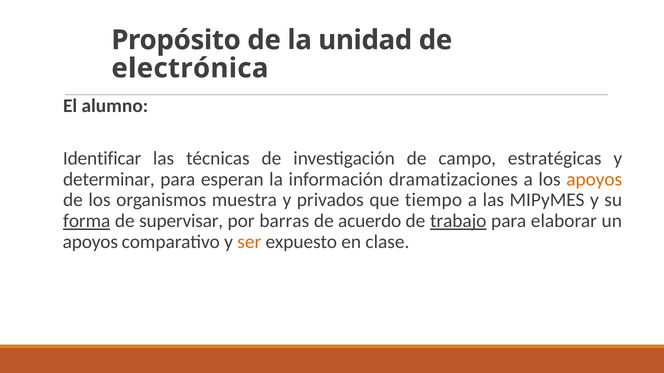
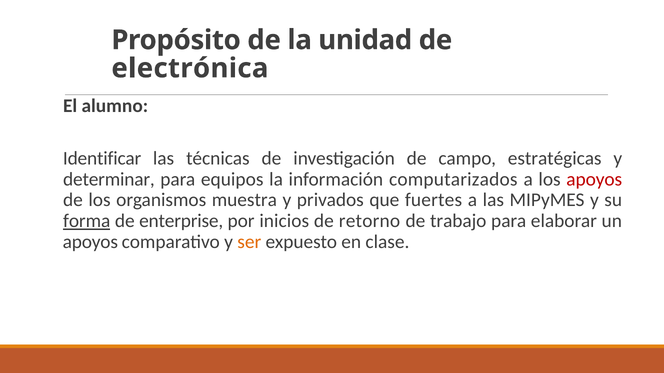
esperan: esperan -> equipos
dramatizaciones: dramatizaciones -> computarizados
apoyos at (594, 179) colour: orange -> red
tiempo: tiempo -> fuertes
supervisar: supervisar -> enterprise
barras: barras -> inicios
acuerdo: acuerdo -> retorno
trabajo underline: present -> none
